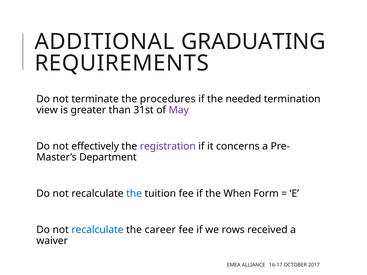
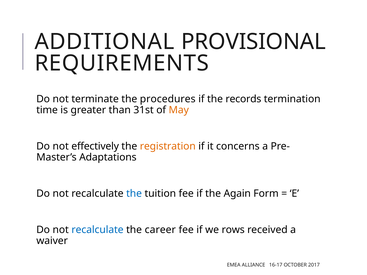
GRADUATING: GRADUATING -> PROVISIONAL
needed: needed -> records
view: view -> time
May colour: purple -> orange
registration colour: purple -> orange
Department: Department -> Adaptations
When: When -> Again
